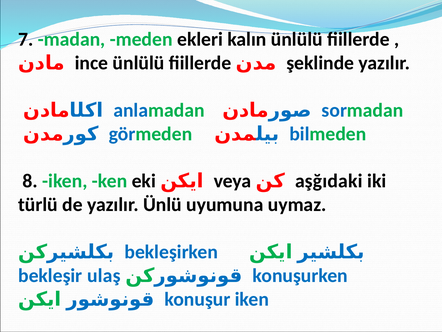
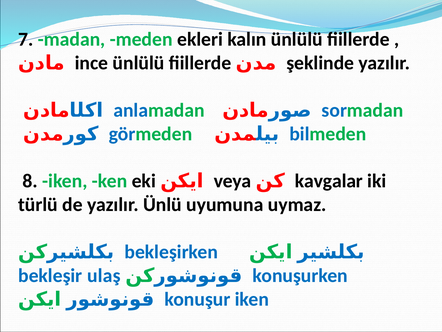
aşğıdaki: aşğıdaki -> kavgalar
